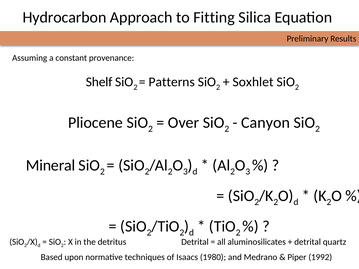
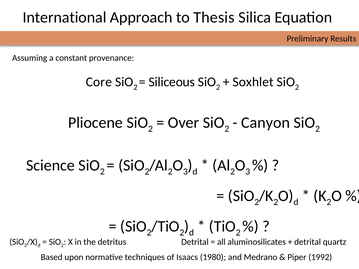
Hydrocarbon: Hydrocarbon -> International
Fitting: Fitting -> Thesis
Shelf: Shelf -> Core
Patterns: Patterns -> Siliceous
Mineral: Mineral -> Science
